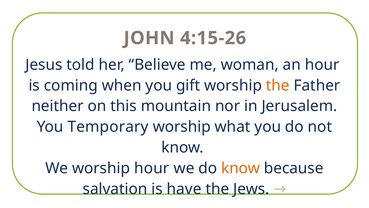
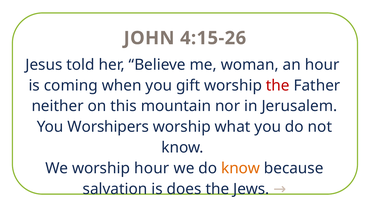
the at (278, 85) colour: orange -> red
Temporary: Temporary -> Worshipers
have: have -> does
